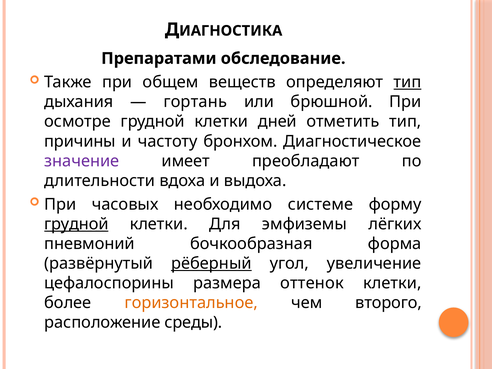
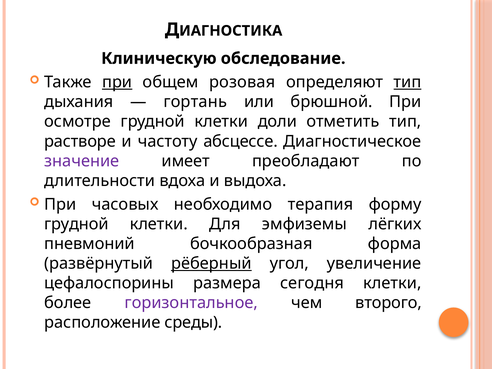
Препаратами: Препаратами -> Клиническую
при at (117, 82) underline: none -> present
веществ: веществ -> розовая
дней: дней -> доли
причины: причины -> растворе
бронхом: бронхом -> абсцессе
системе: системе -> терапия
грудной at (76, 224) underline: present -> none
оттенок: оттенок -> сегодня
горизонтальное colour: orange -> purple
